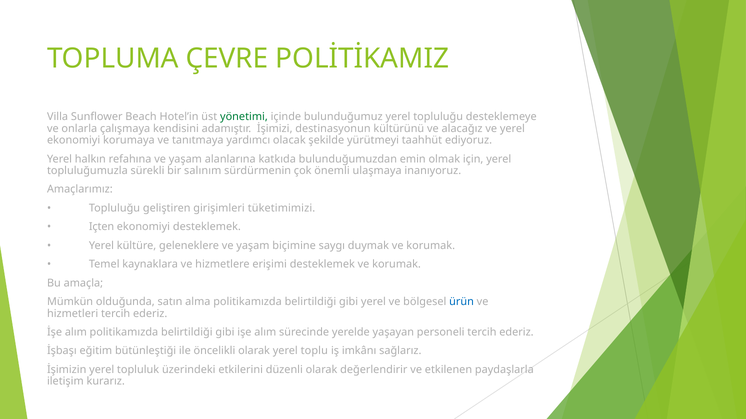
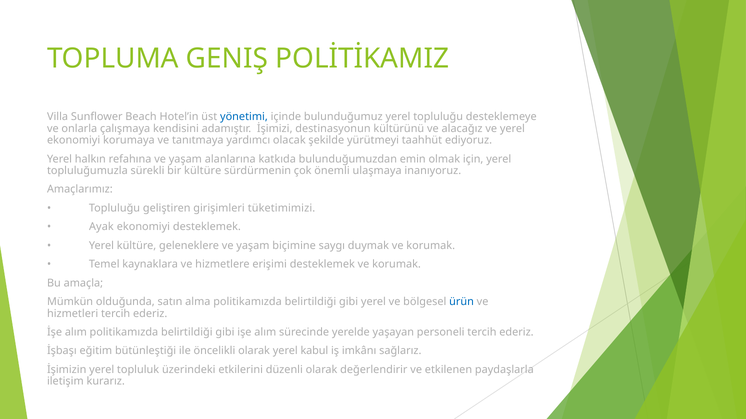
ÇEVRE: ÇEVRE -> GENIŞ
yönetimi colour: green -> blue
bir salınım: salınım -> kültüre
Içten: Içten -> Ayak
toplu: toplu -> kabul
